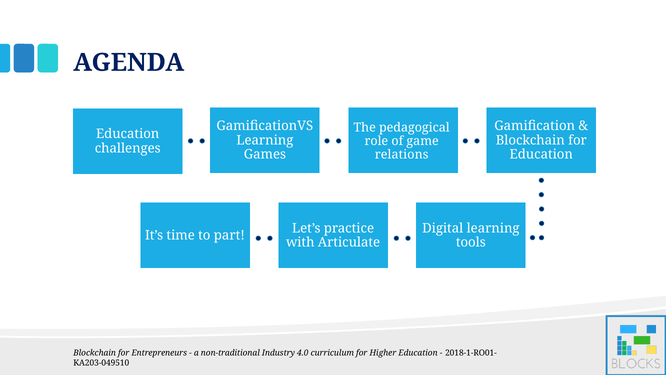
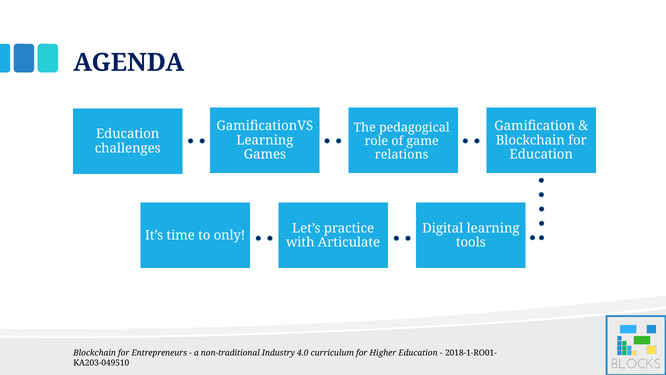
part: part -> only
